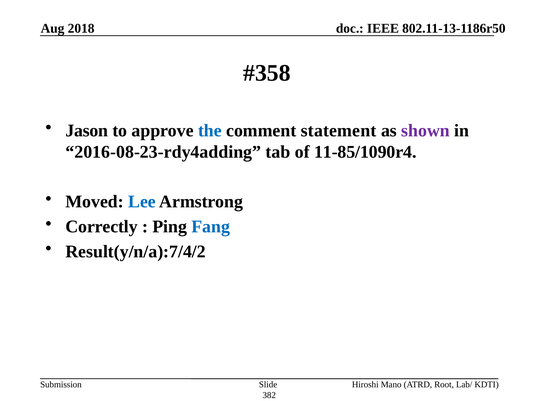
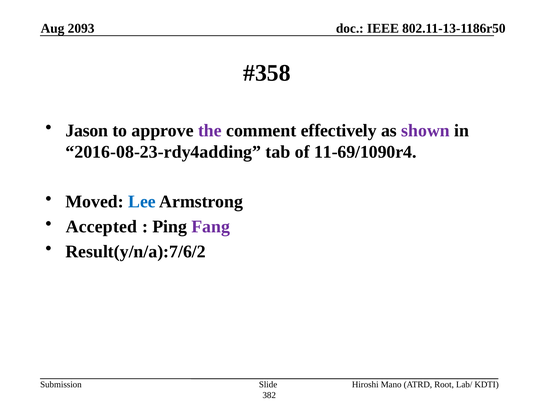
2018: 2018 -> 2093
the colour: blue -> purple
statement: statement -> effectively
11-85/1090r4: 11-85/1090r4 -> 11-69/1090r4
Correctly: Correctly -> Accepted
Fang colour: blue -> purple
Result(y/n/a):7/4/2: Result(y/n/a):7/4/2 -> Result(y/n/a):7/6/2
